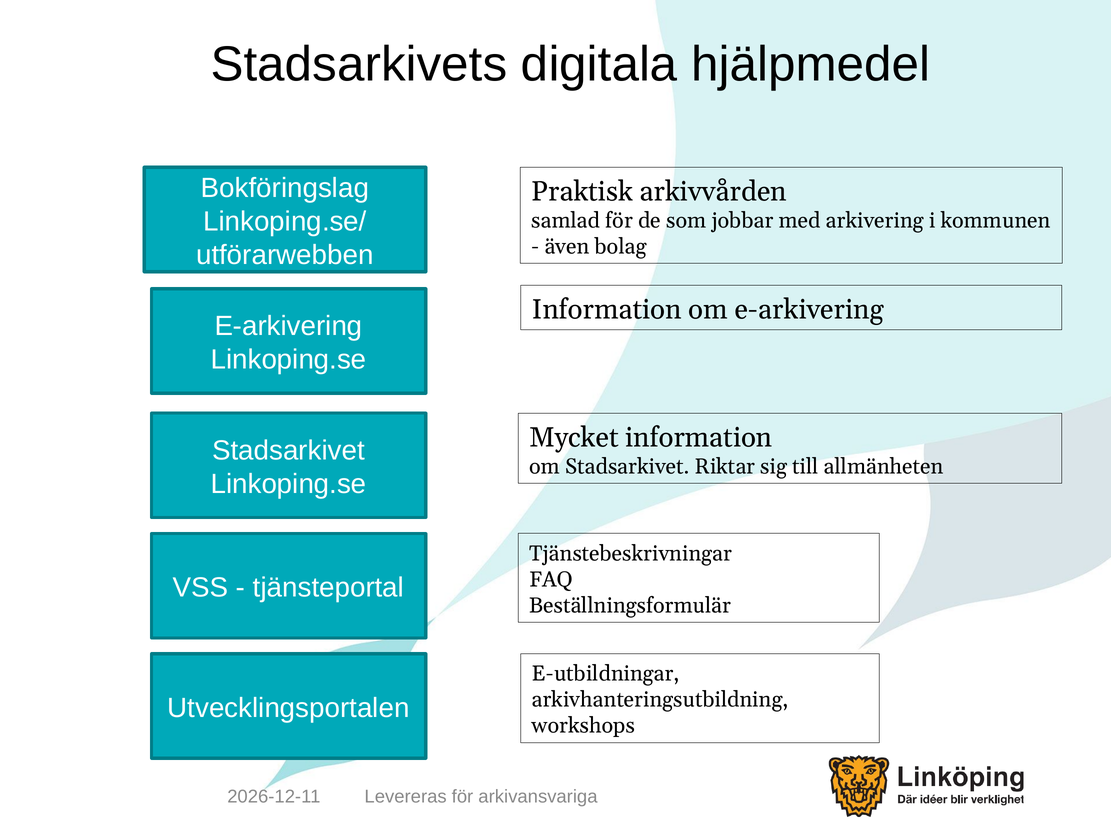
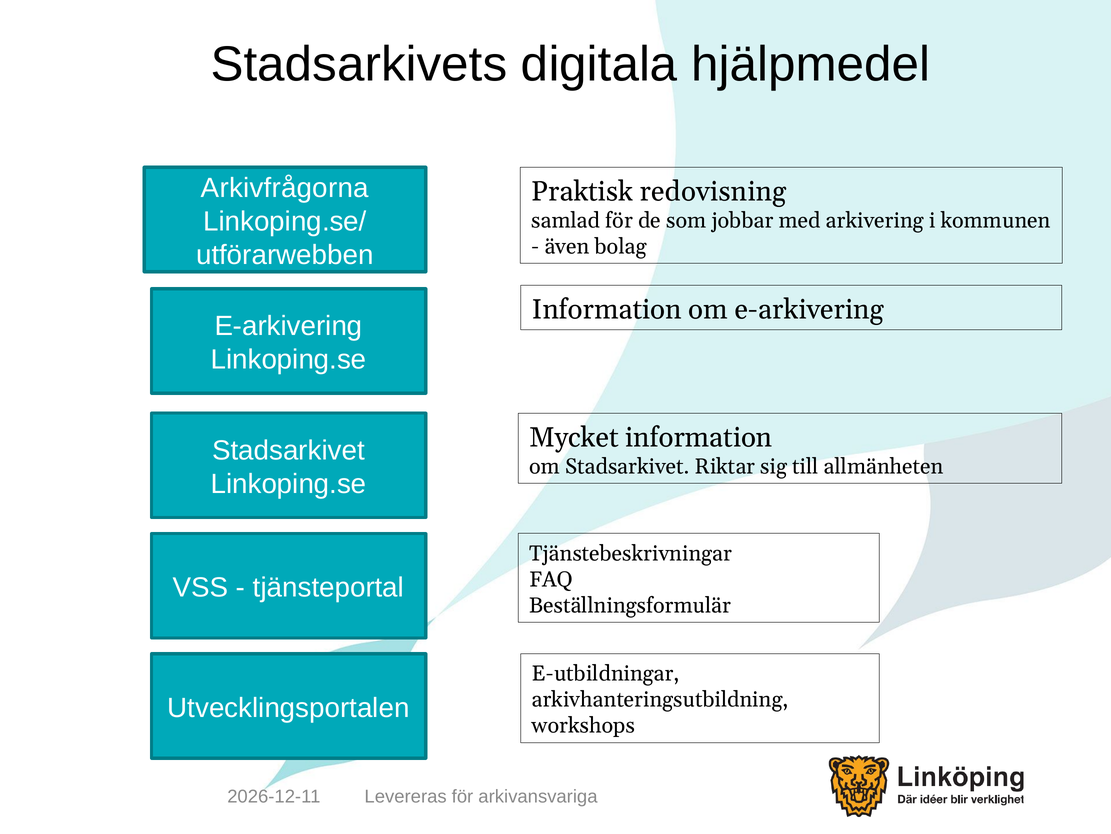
Bokföringslag: Bokföringslag -> Arkivfrågorna
arkivvården: arkivvården -> redovisning
